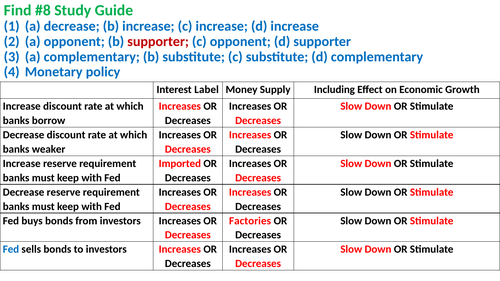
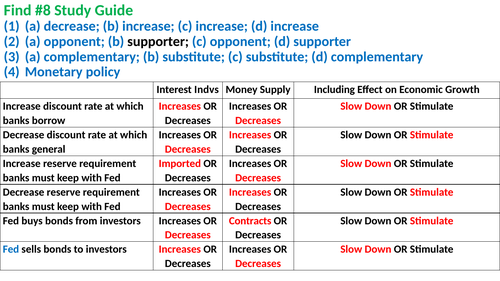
supporter at (158, 42) colour: red -> black
Label: Label -> Indvs
weaker: weaker -> general
Factories: Factories -> Contracts
